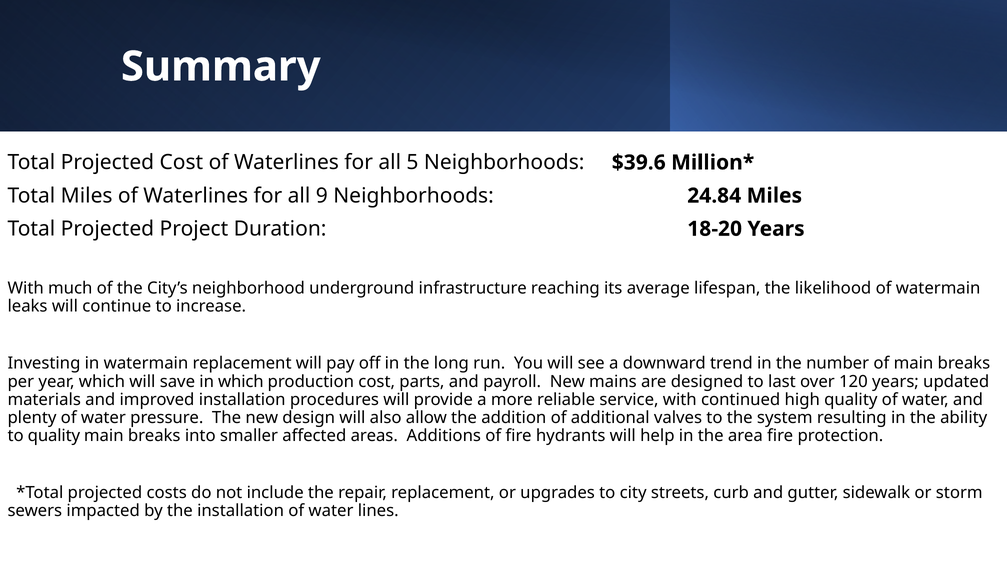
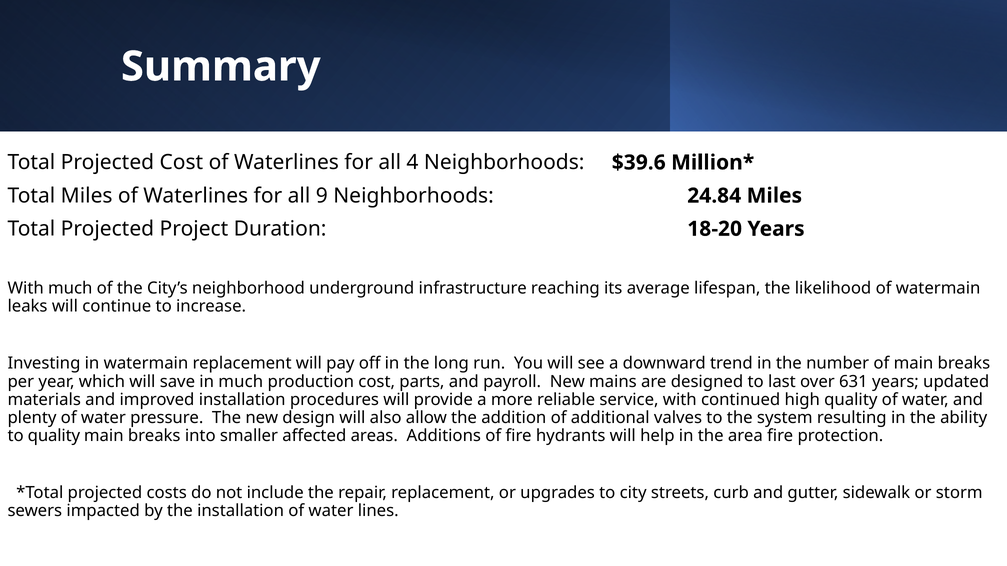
5: 5 -> 4
in which: which -> much
120: 120 -> 631
